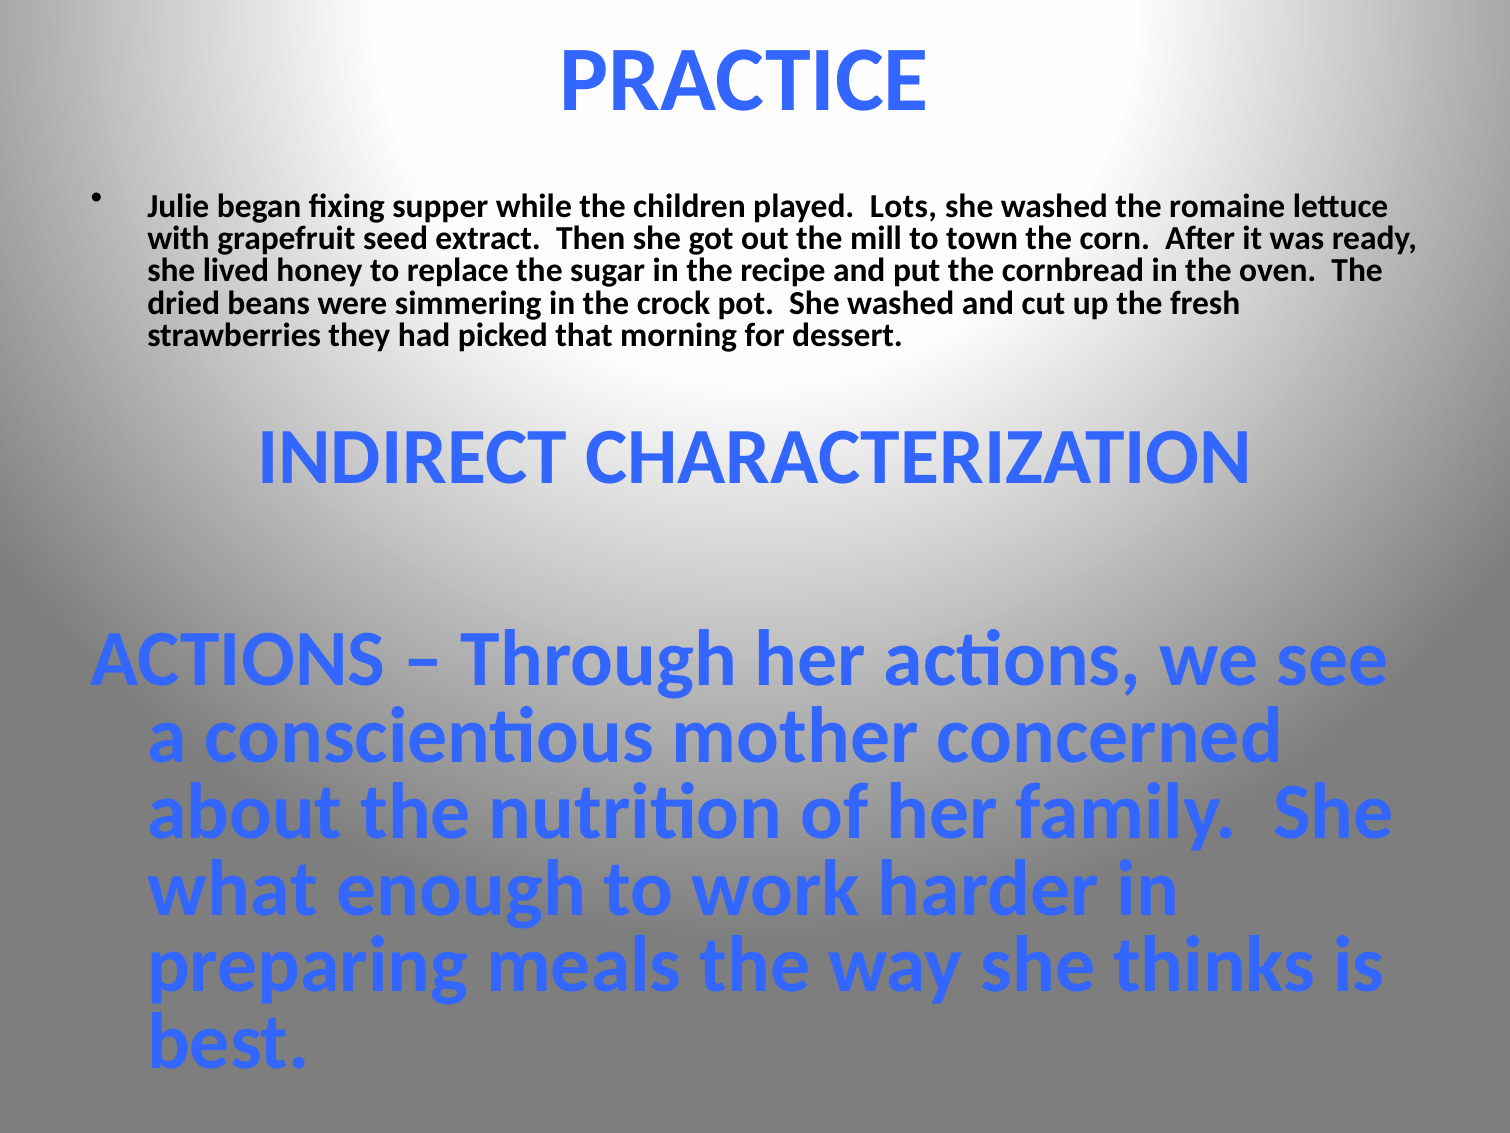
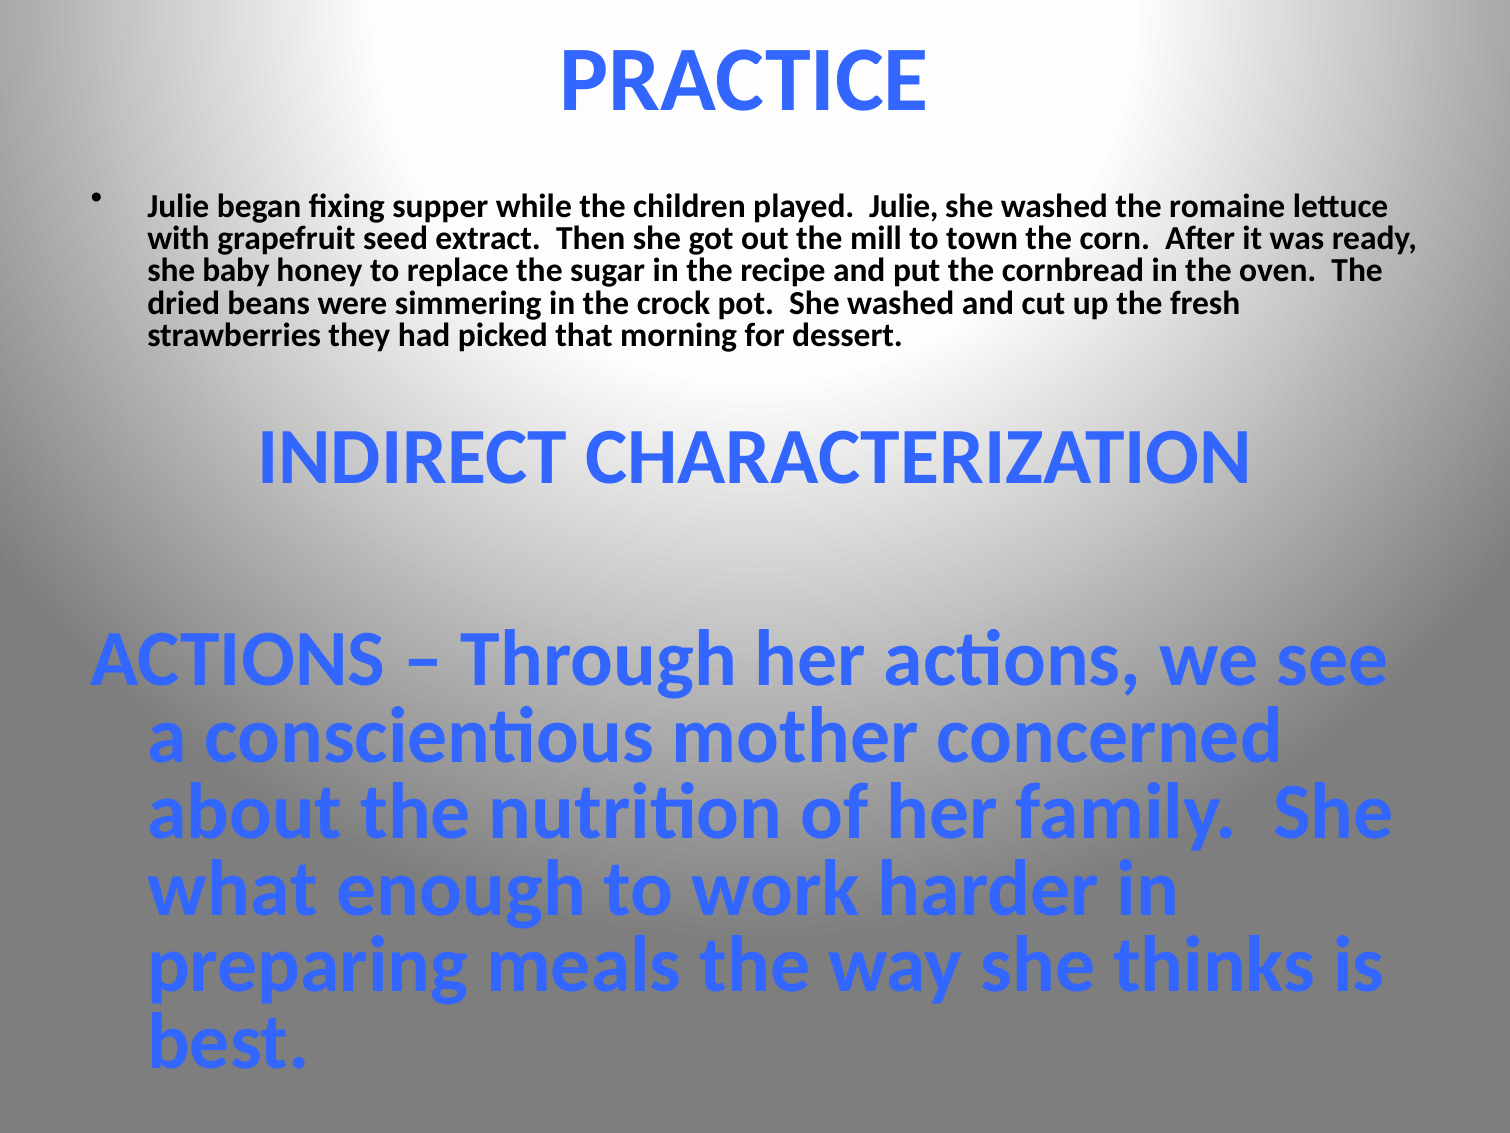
played Lots: Lots -> Julie
lived: lived -> baby
